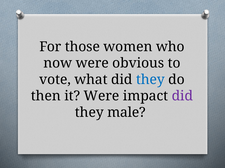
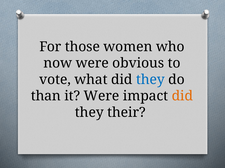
then: then -> than
did at (182, 96) colour: purple -> orange
male: male -> their
